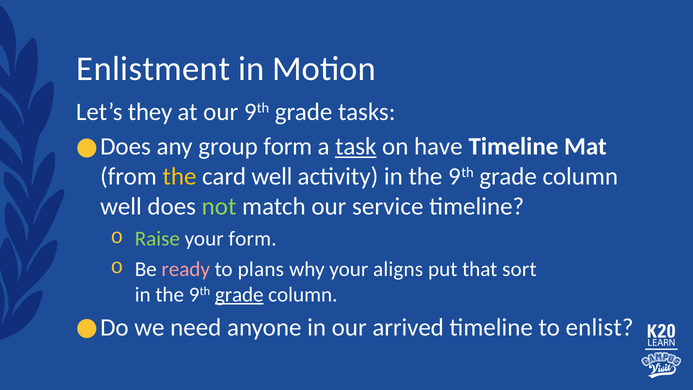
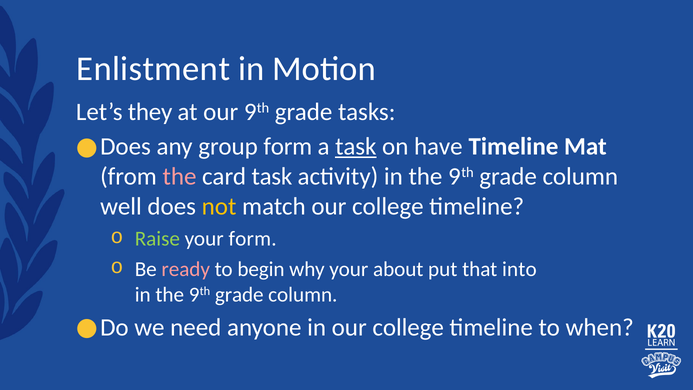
the at (179, 177) colour: yellow -> pink
card well: well -> task
not colour: light green -> yellow
match our service: service -> college
plans: plans -> begin
aligns: aligns -> about
sort: sort -> into
grade at (239, 294) underline: present -> none
in our arrived: arrived -> college
enlist: enlist -> when
